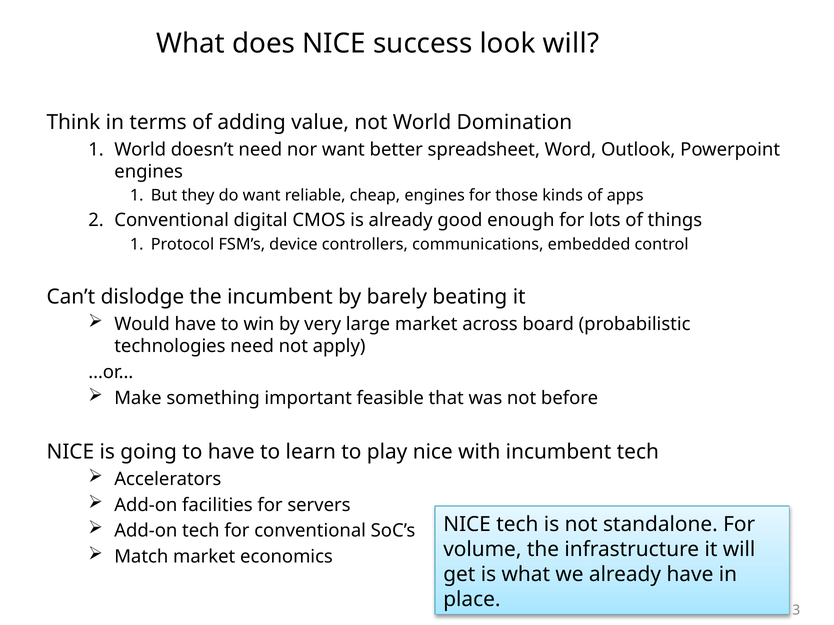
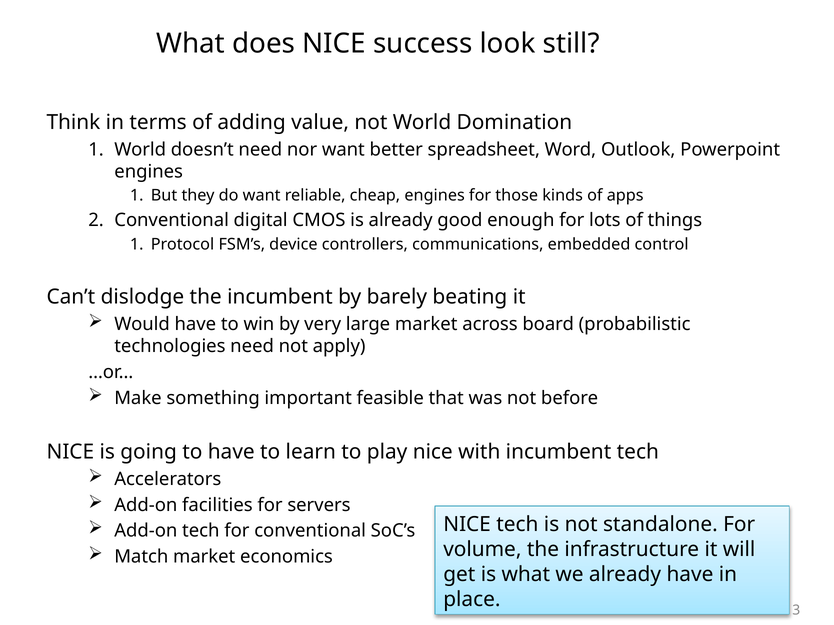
look will: will -> still
